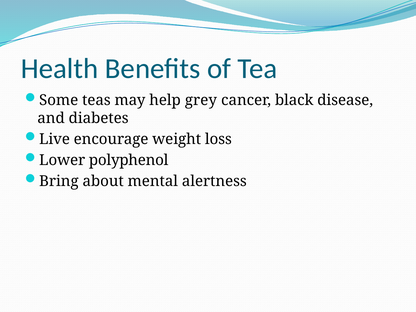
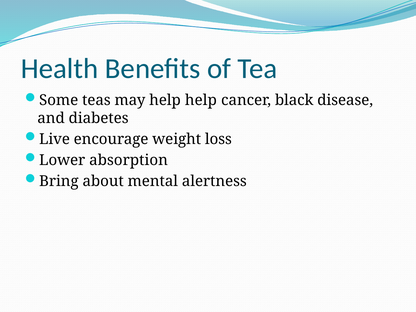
help grey: grey -> help
polyphenol: polyphenol -> absorption
